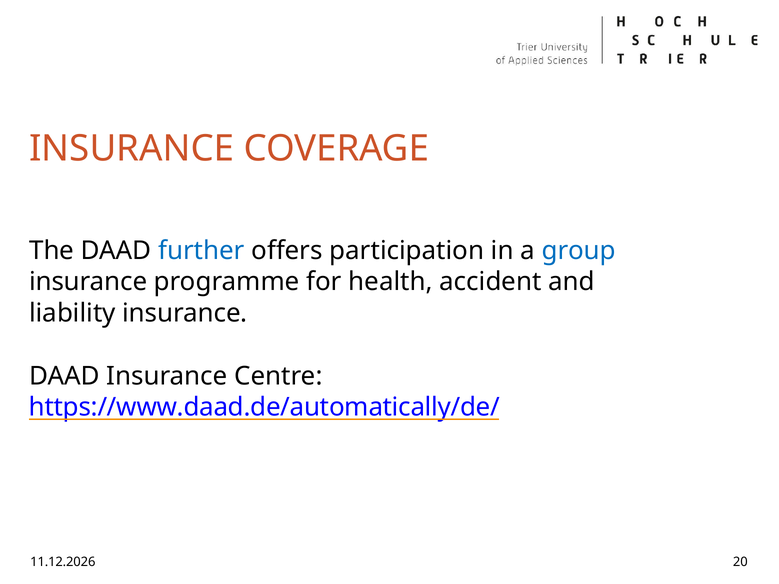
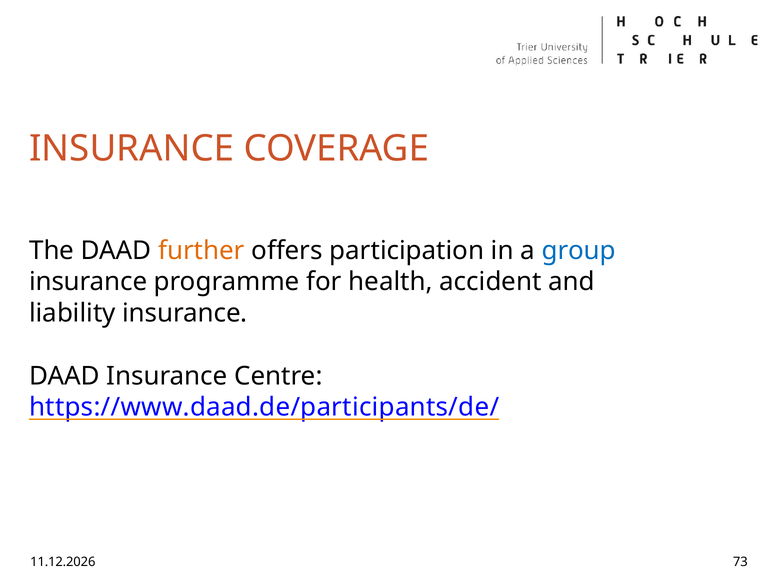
further colour: blue -> orange
https://www.daad.de/automatically/de/: https://www.daad.de/automatically/de/ -> https://www.daad.de/participants/de/
20: 20 -> 73
